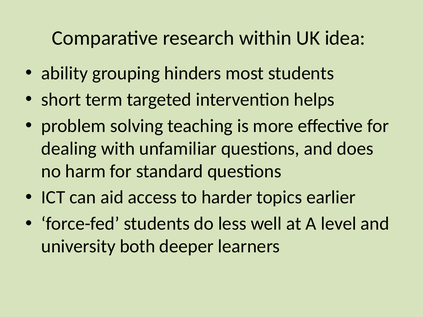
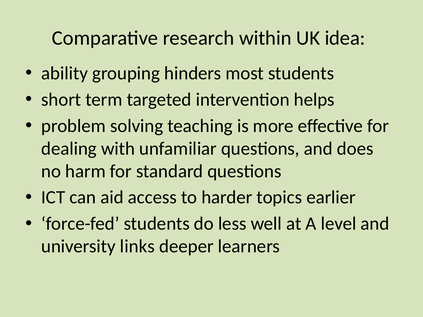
both: both -> links
